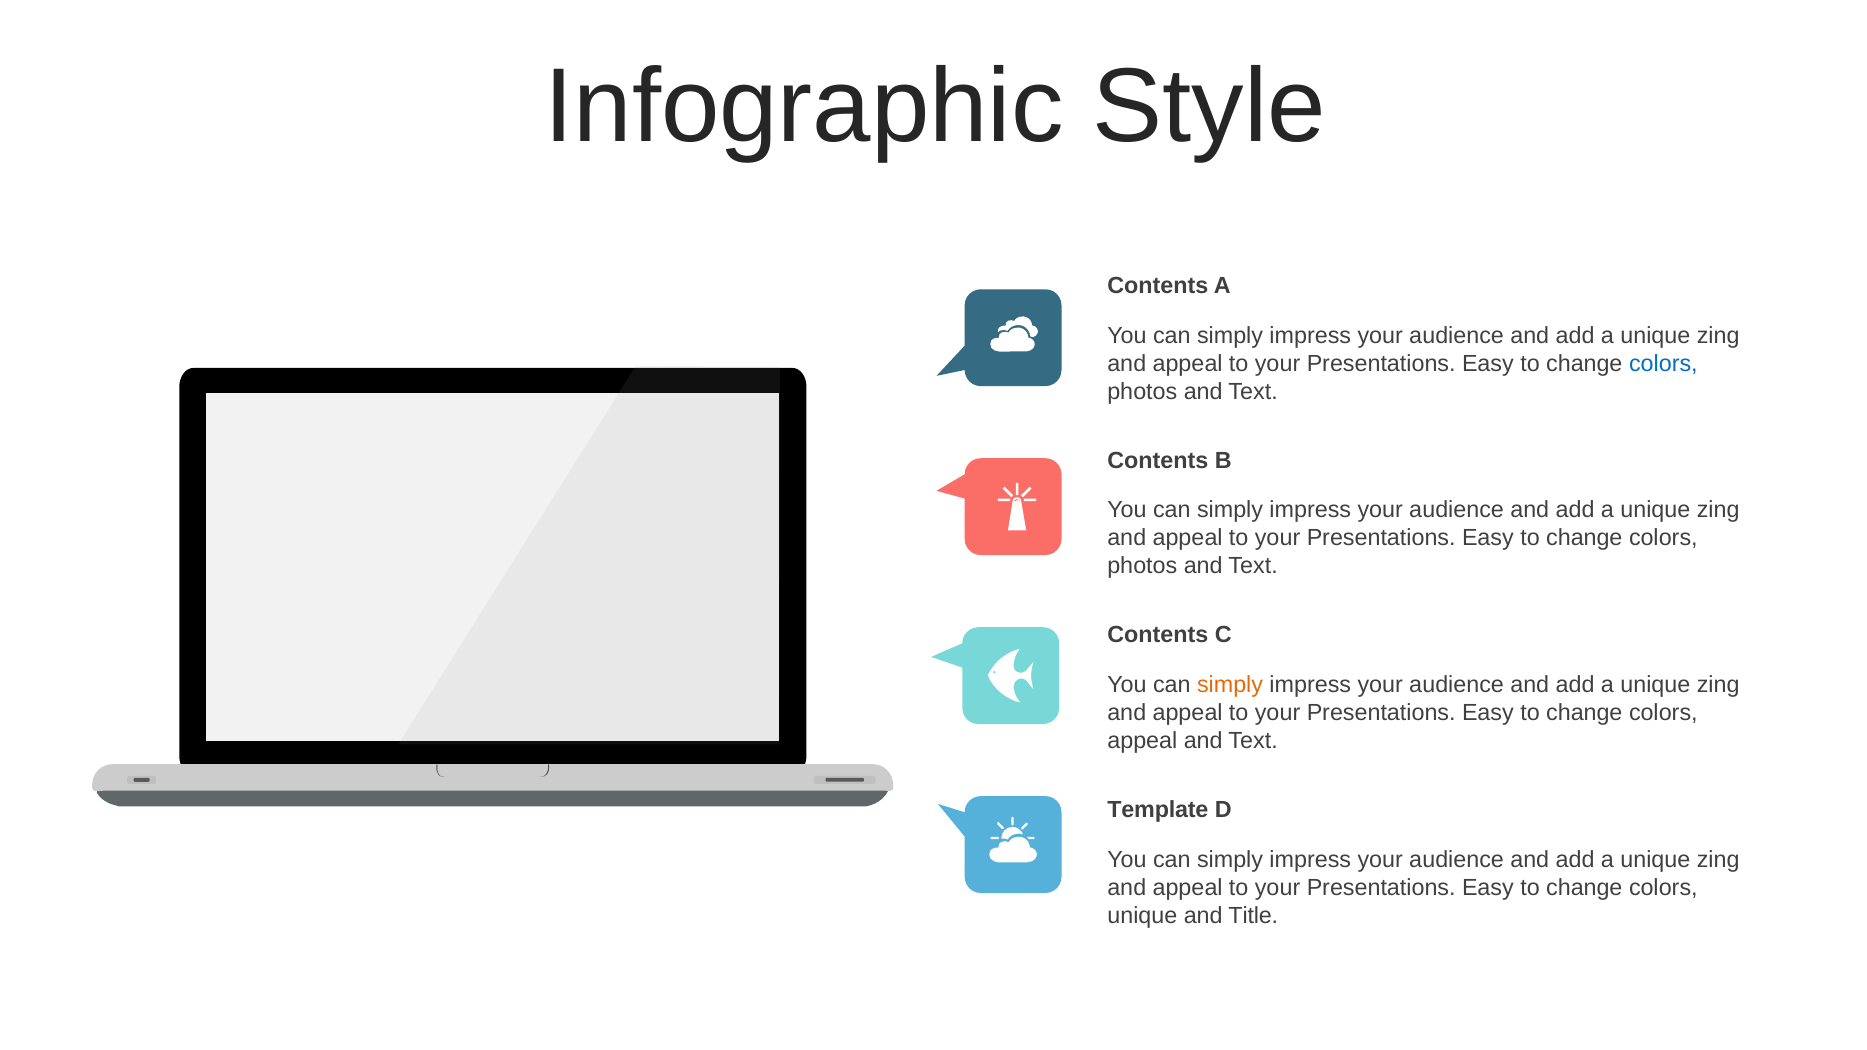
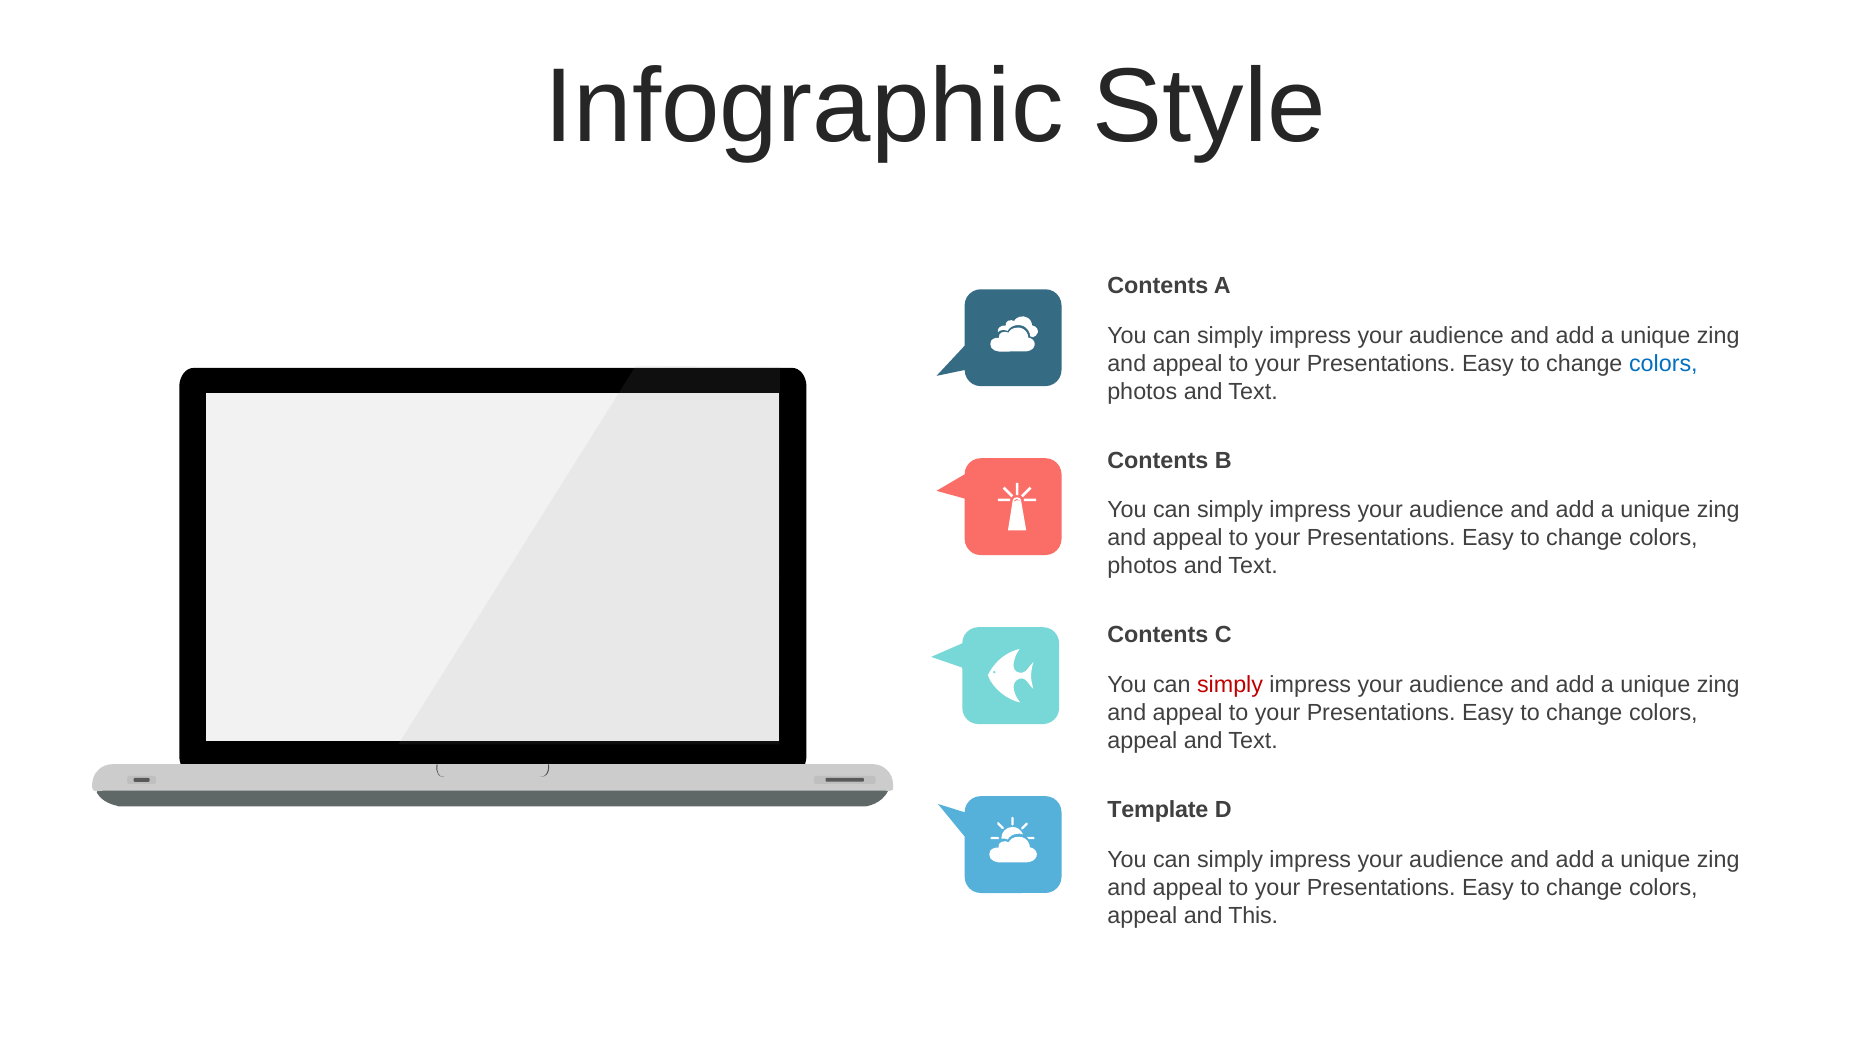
simply at (1230, 685) colour: orange -> red
unique at (1142, 916): unique -> appeal
Title: Title -> This
